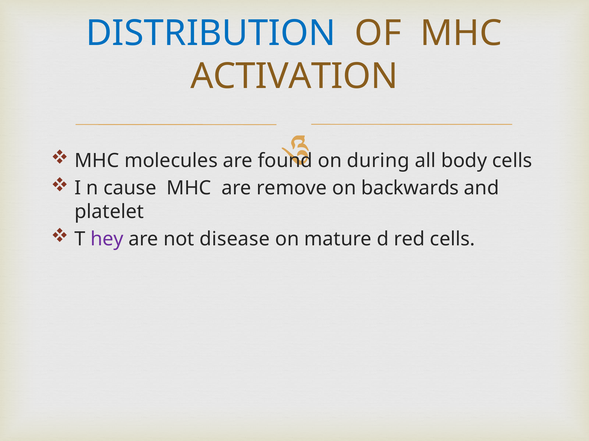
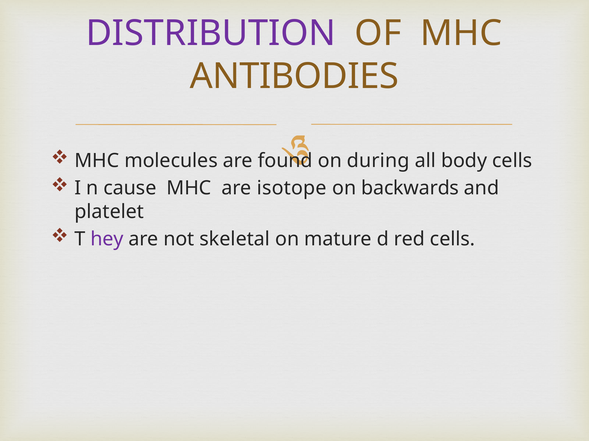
DISTRIBUTION colour: blue -> purple
ACTIVATION: ACTIVATION -> ANTIBODIES
remove: remove -> isotope
disease: disease -> skeletal
